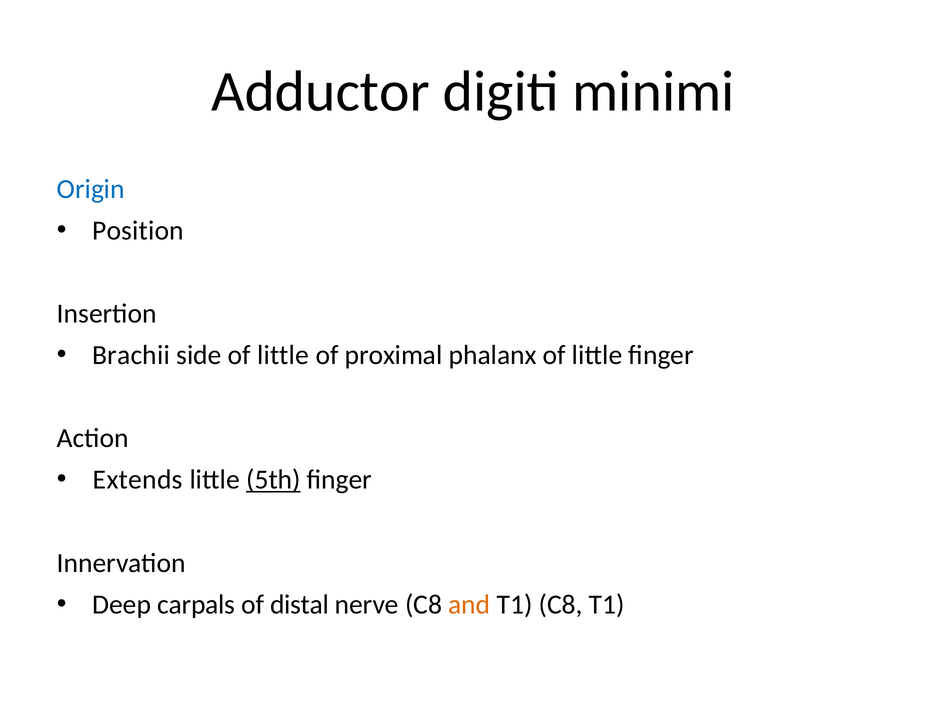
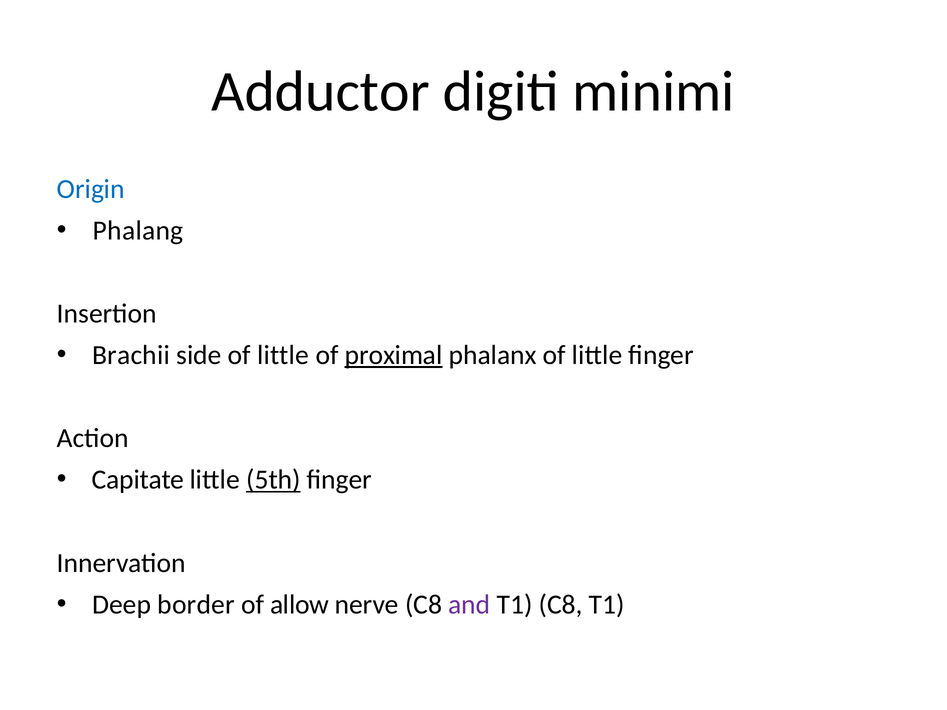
Position: Position -> Phalang
proximal underline: none -> present
Extends: Extends -> Capitate
carpals: carpals -> border
distal: distal -> allow
and colour: orange -> purple
